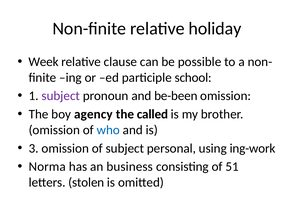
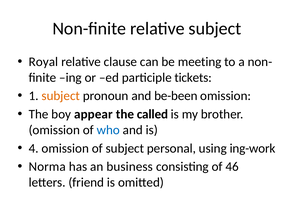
relative holiday: holiday -> subject
Week: Week -> Royal
possible: possible -> meeting
school: school -> tickets
subject at (61, 96) colour: purple -> orange
agency: agency -> appear
3: 3 -> 4
51: 51 -> 46
stolen: stolen -> friend
